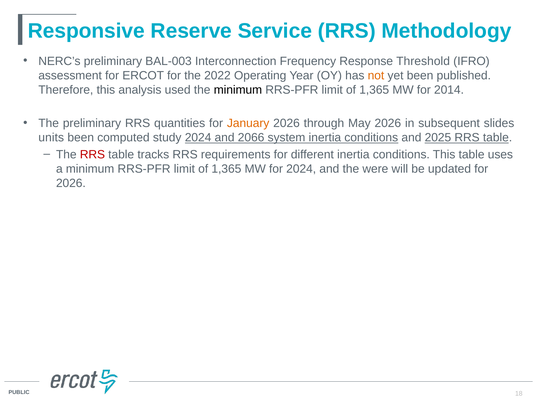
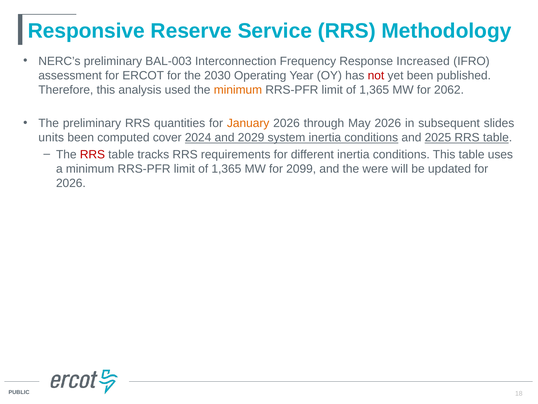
Threshold: Threshold -> Increased
2022: 2022 -> 2030
not colour: orange -> red
minimum at (238, 90) colour: black -> orange
2014: 2014 -> 2062
study: study -> cover
2066: 2066 -> 2029
for 2024: 2024 -> 2099
